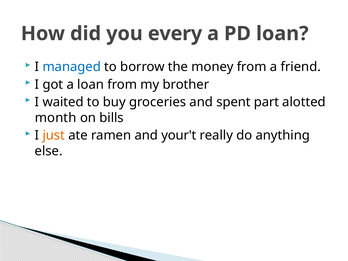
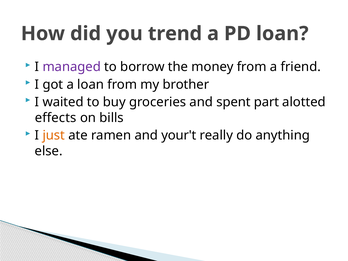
every: every -> trend
managed colour: blue -> purple
month: month -> effects
